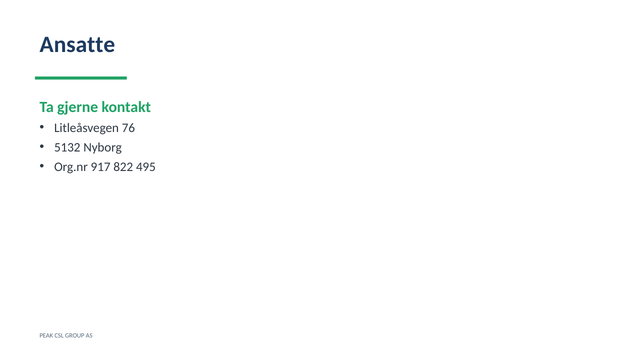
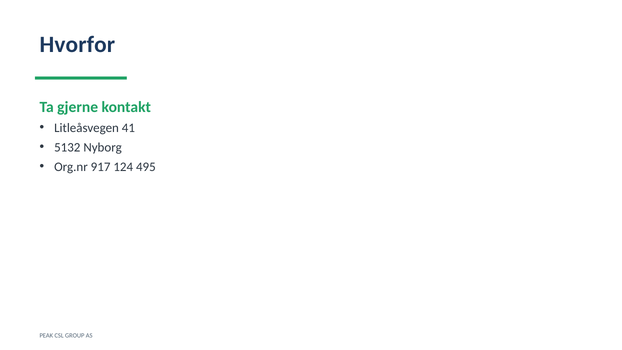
Ansatte: Ansatte -> Hvorfor
76: 76 -> 41
822: 822 -> 124
